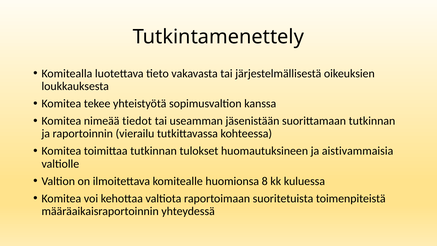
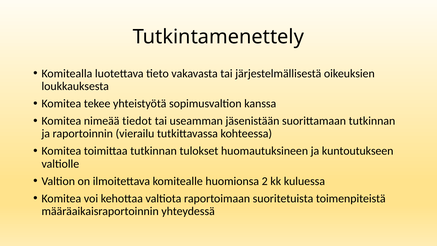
aistivammaisia: aistivammaisia -> kuntoutukseen
8: 8 -> 2
